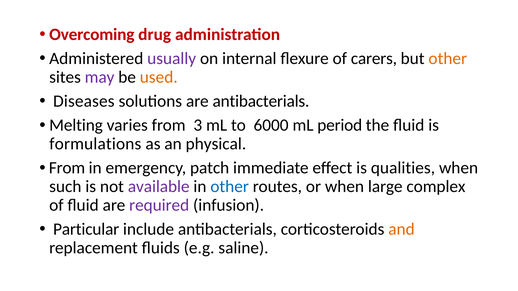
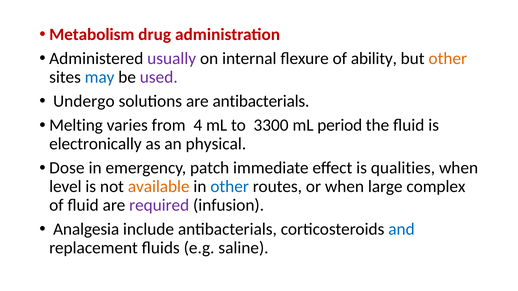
Overcoming: Overcoming -> Metabolism
carers: carers -> ability
may colour: purple -> blue
used colour: orange -> purple
Diseases: Diseases -> Undergo
3: 3 -> 4
6000: 6000 -> 3300
formulations: formulations -> electronically
From at (67, 168): From -> Dose
such: such -> level
available colour: purple -> orange
Particular: Particular -> Analgesia
and colour: orange -> blue
